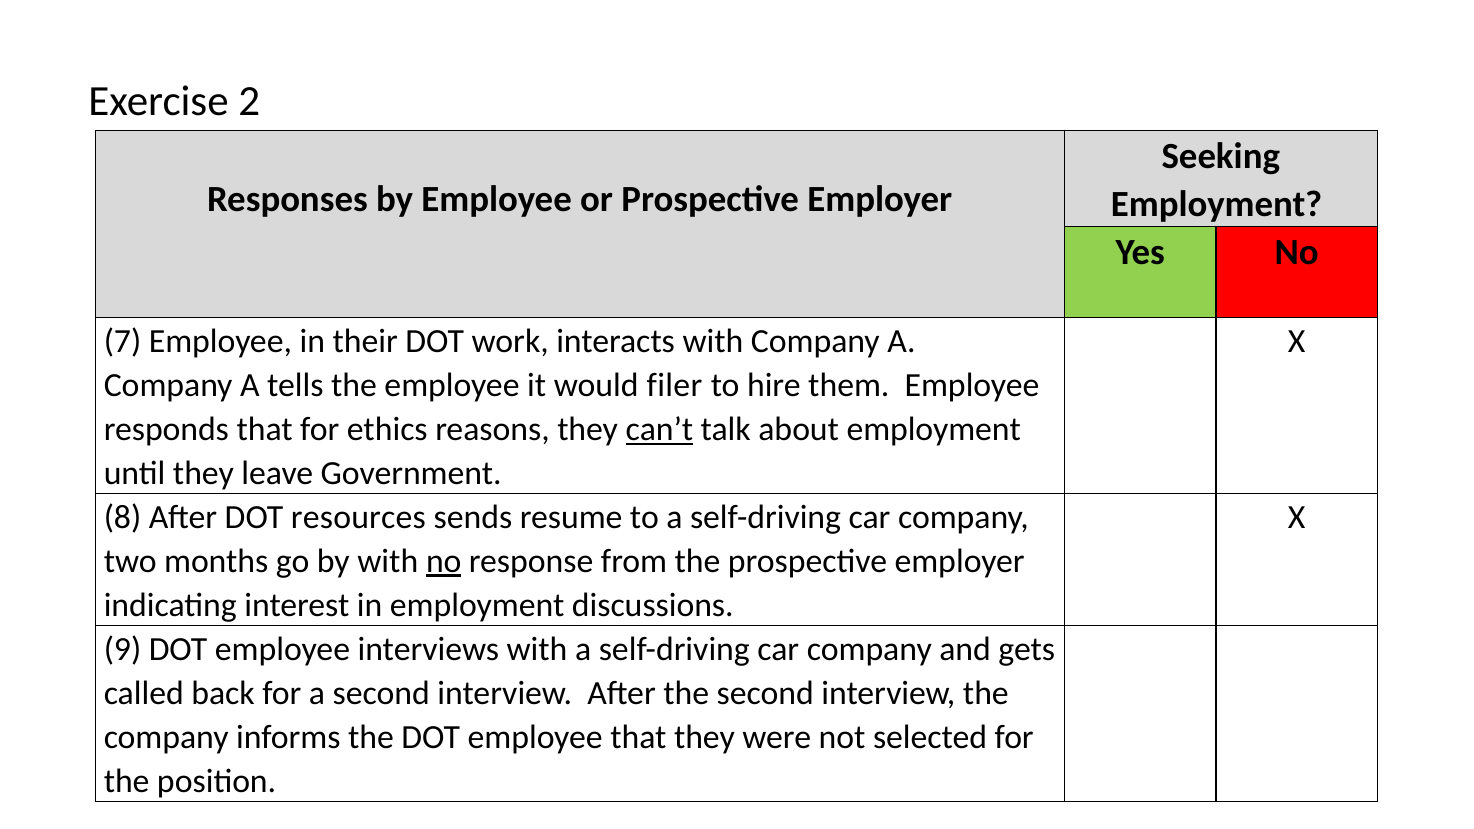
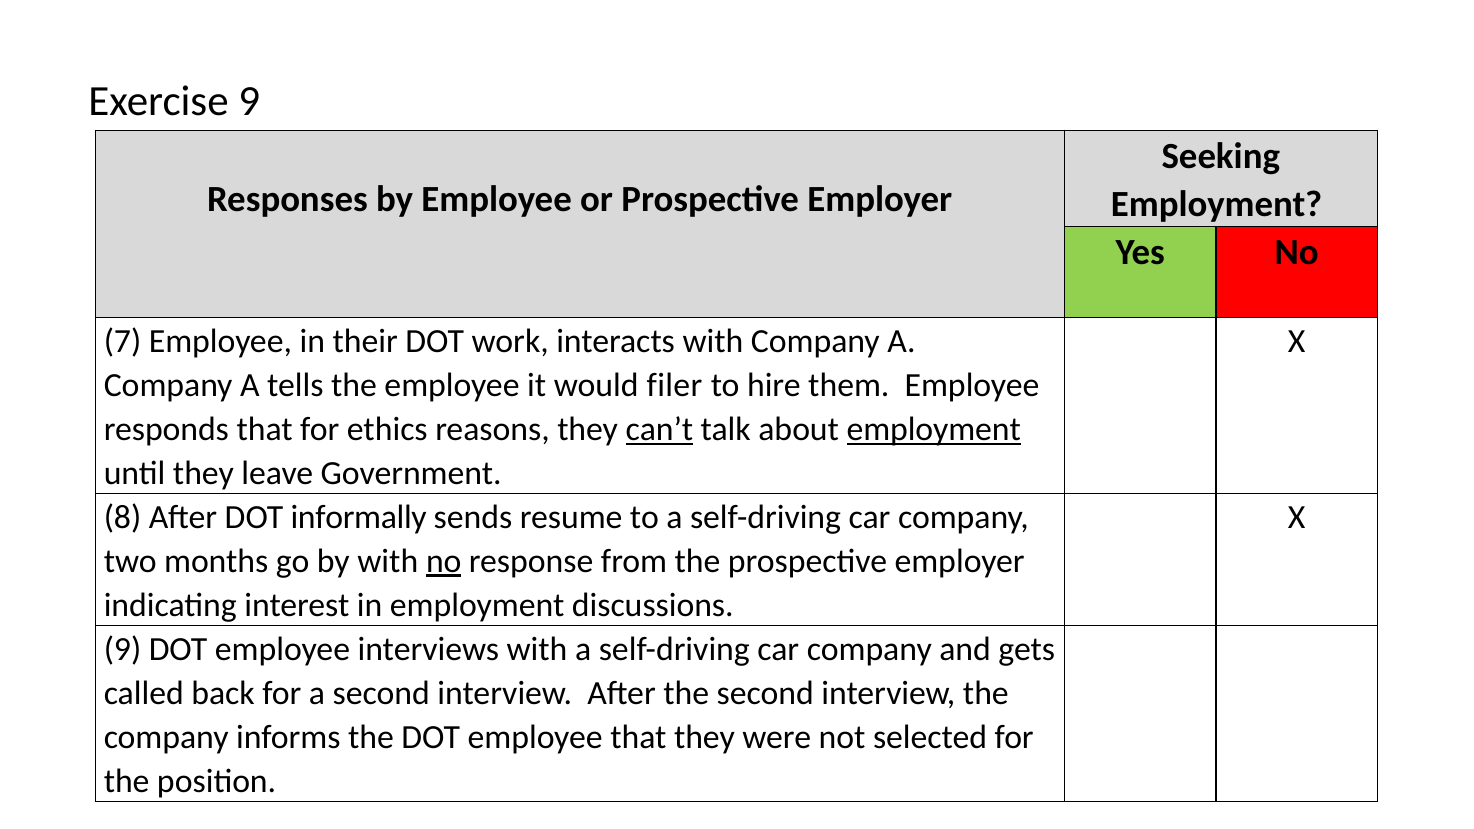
Exercise 2: 2 -> 9
employment at (934, 429) underline: none -> present
resources: resources -> informally
